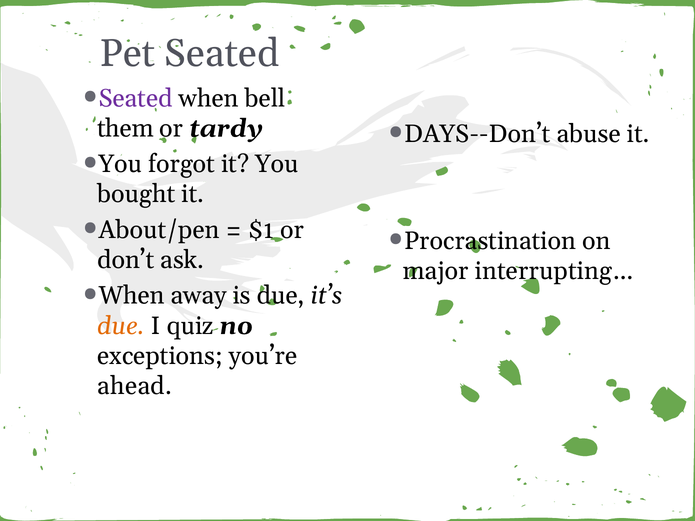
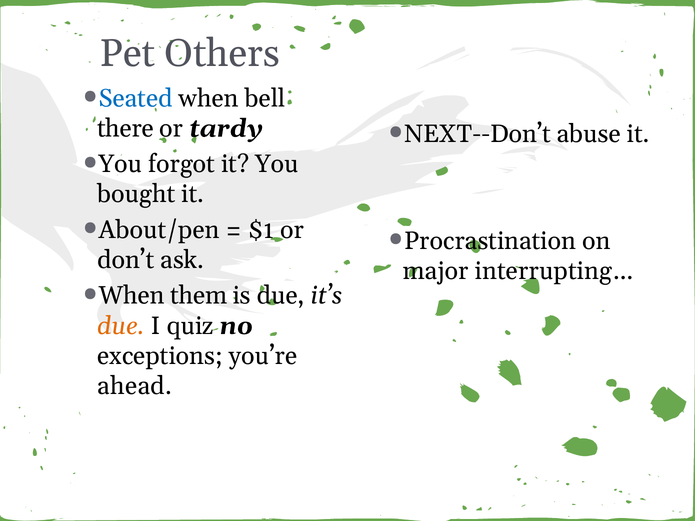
Pet Seated: Seated -> Others
Seated at (136, 98) colour: purple -> blue
DAYS--Don’t: DAYS--Don’t -> NEXT--Don’t
them: them -> there
away: away -> them
